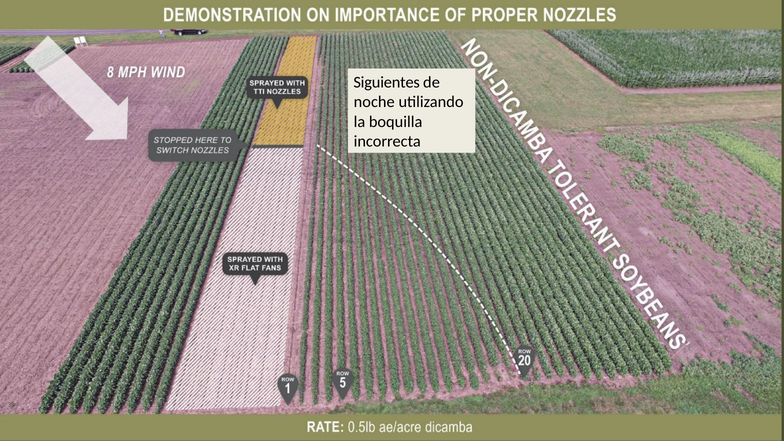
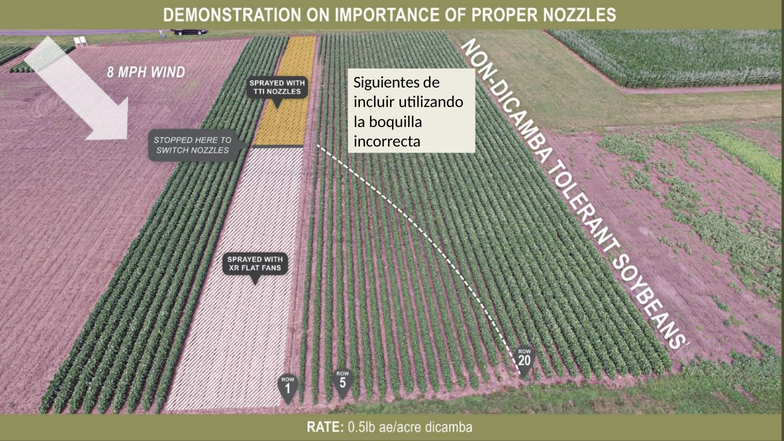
noche: noche -> incluir
